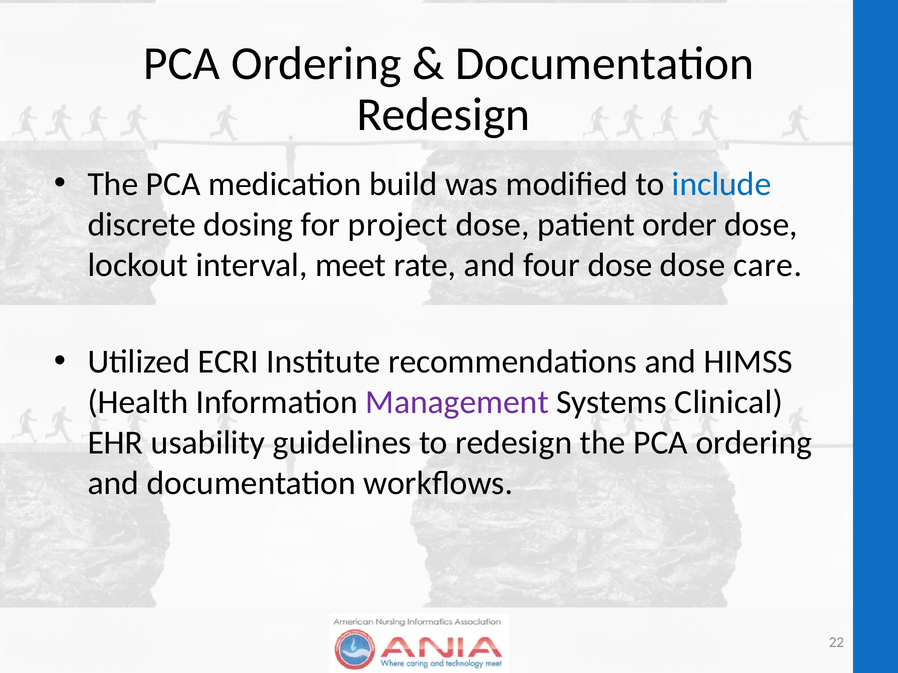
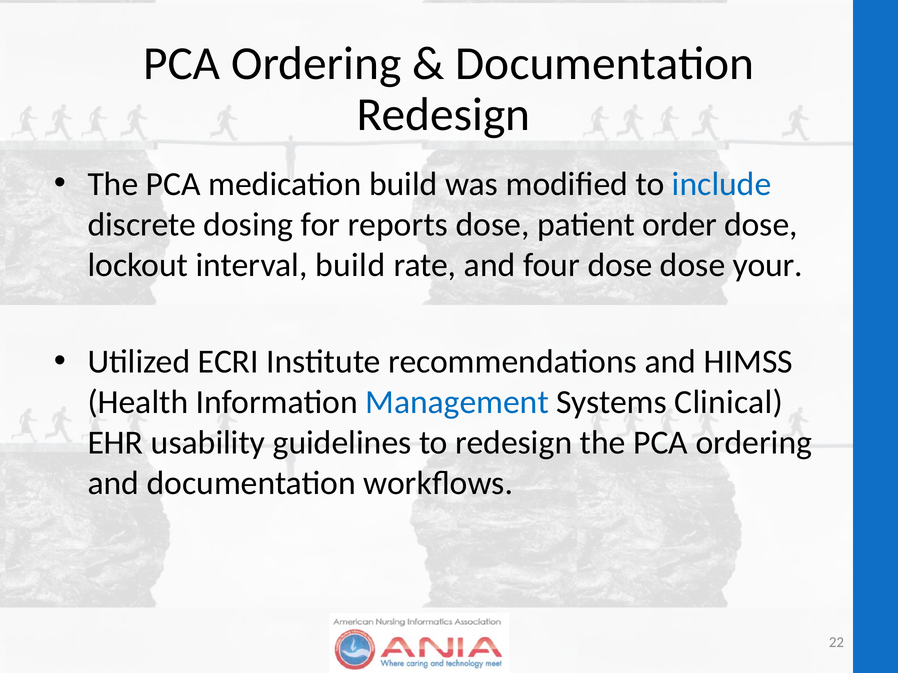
project: project -> reports
interval meet: meet -> build
care: care -> your
Management colour: purple -> blue
